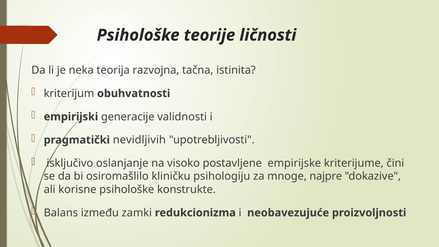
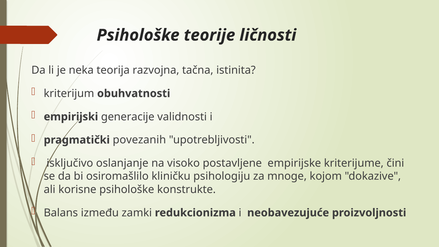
nevidljivih: nevidljivih -> povezanih
najpre: najpre -> kojom
